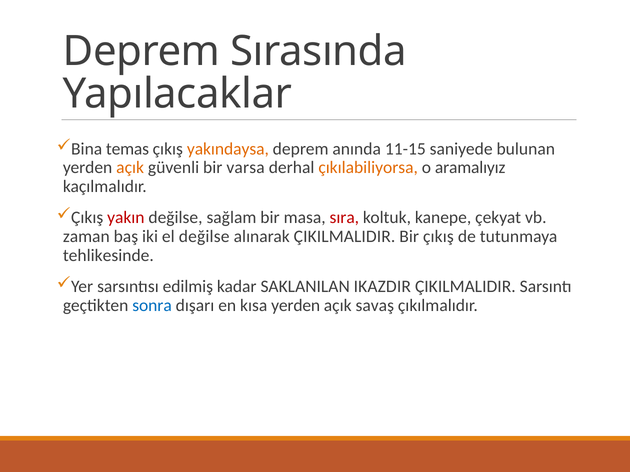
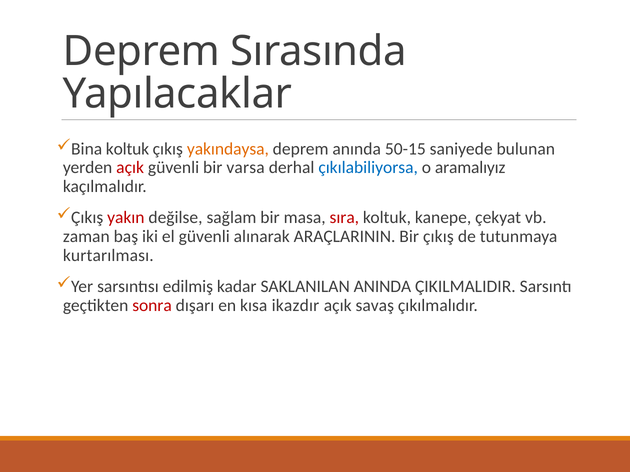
Bina temas: temas -> koltuk
11-15: 11-15 -> 50-15
açık at (130, 168) colour: orange -> red
çıkılabiliyorsa colour: orange -> blue
el değilse: değilse -> güvenli
alınarak ÇIKILMALIDIR: ÇIKILMALIDIR -> ARAÇLARININ
tehlikesinde: tehlikesinde -> kurtarılması
IKAZDIR: IKAZDIR -> ANINDA
sonra colour: blue -> red
kısa yerden: yerden -> ikazdır
